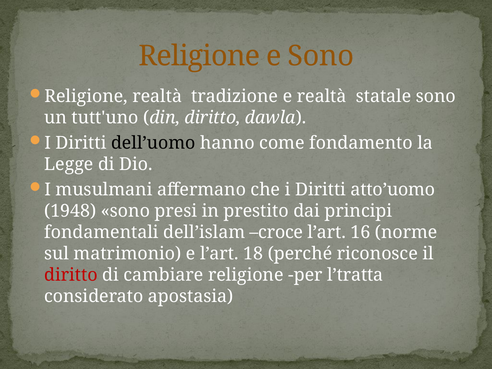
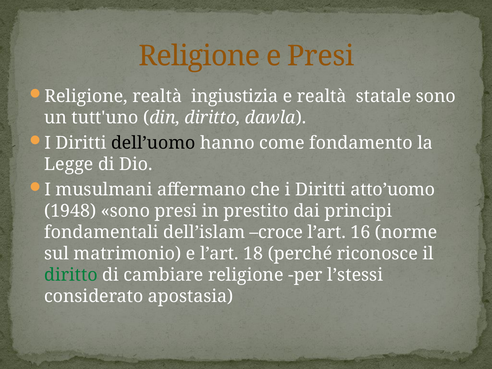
e Sono: Sono -> Presi
tradizione: tradizione -> ingiustizia
diritto at (71, 275) colour: red -> green
l’tratta: l’tratta -> l’stessi
